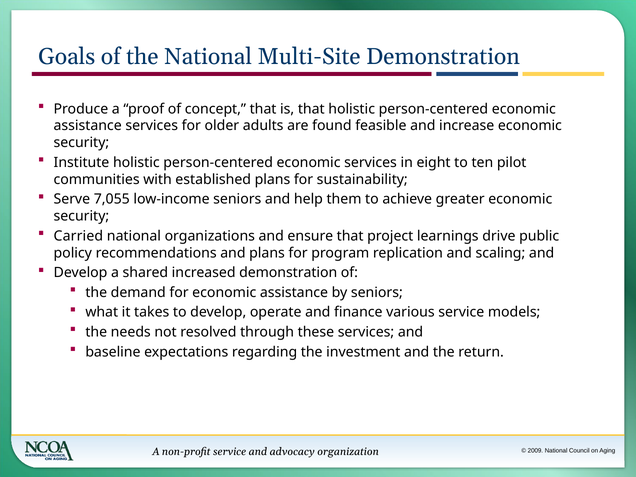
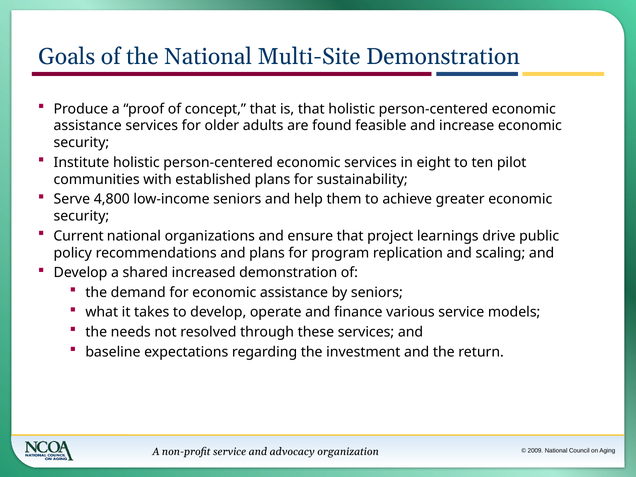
7,055: 7,055 -> 4,800
Carried: Carried -> Current
